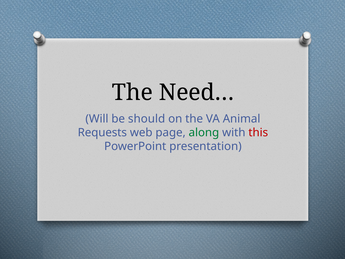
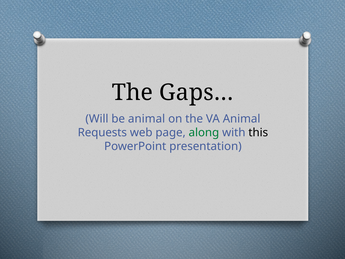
Need…: Need… -> Gaps…
be should: should -> animal
this colour: red -> black
